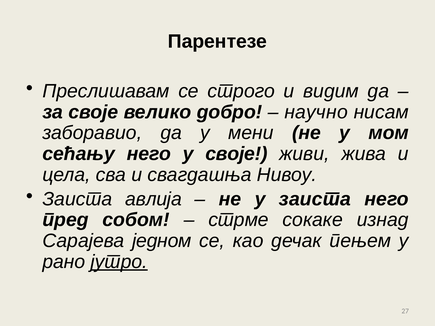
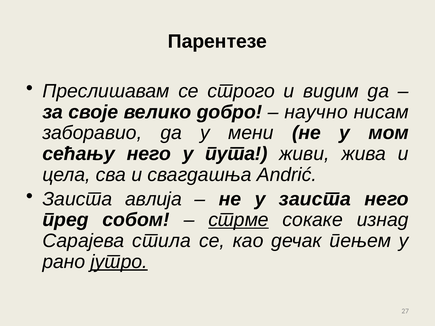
у своје: своје -> пута
Нивоу: Нивоу -> Andrić
стрме underline: none -> present
једном: једном -> стила
